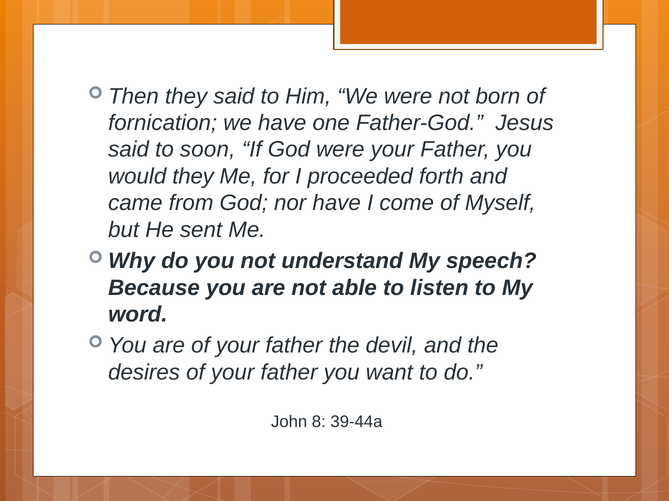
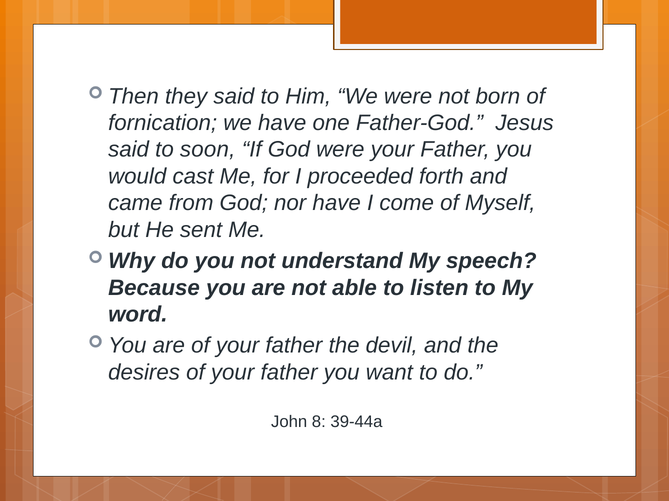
would they: they -> cast
